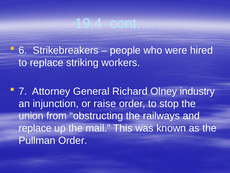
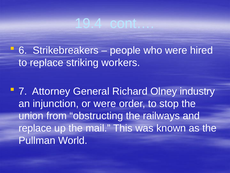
or raise: raise -> were
Pullman Order: Order -> World
